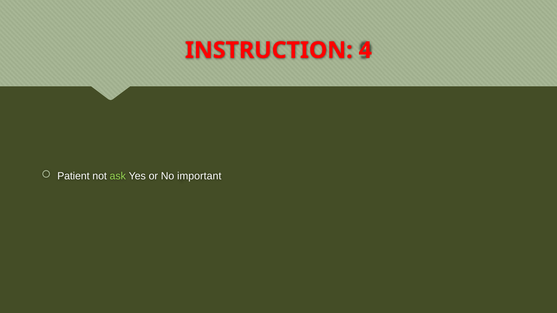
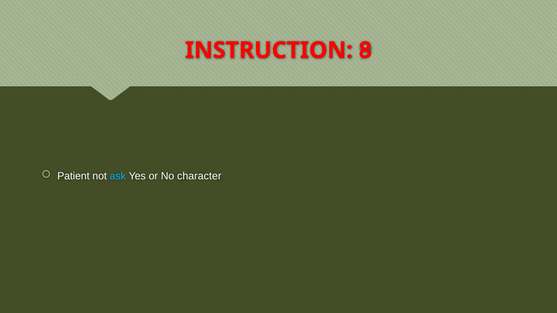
4: 4 -> 8
ask colour: light green -> light blue
important: important -> character
